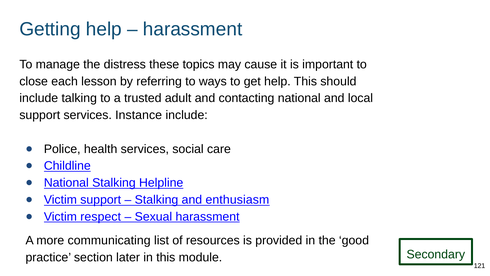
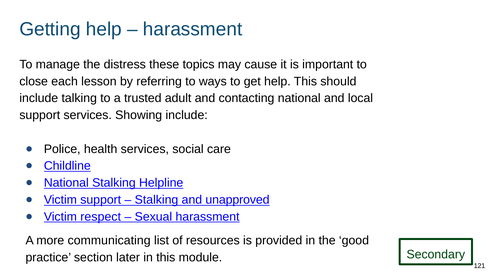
Instance: Instance -> Showing
enthusiasm: enthusiasm -> unapproved
